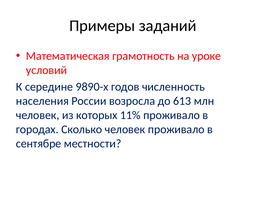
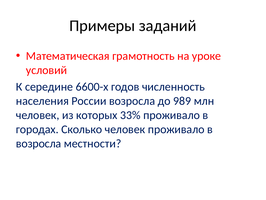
9890-х: 9890-х -> 6600-х
613: 613 -> 989
11%: 11% -> 33%
сентябре at (39, 143): сентябре -> возросла
